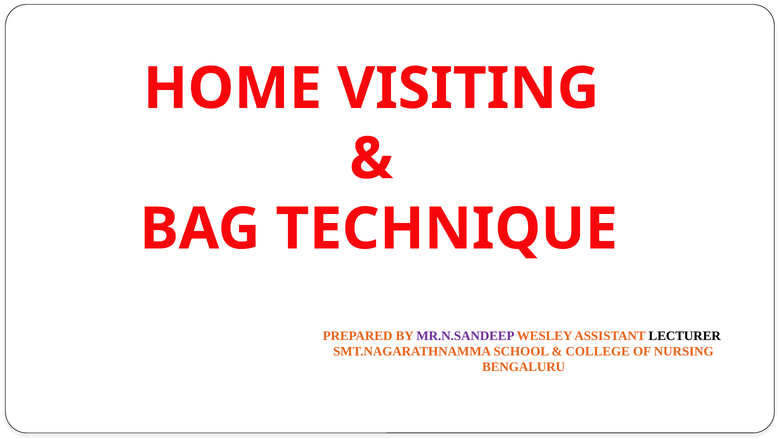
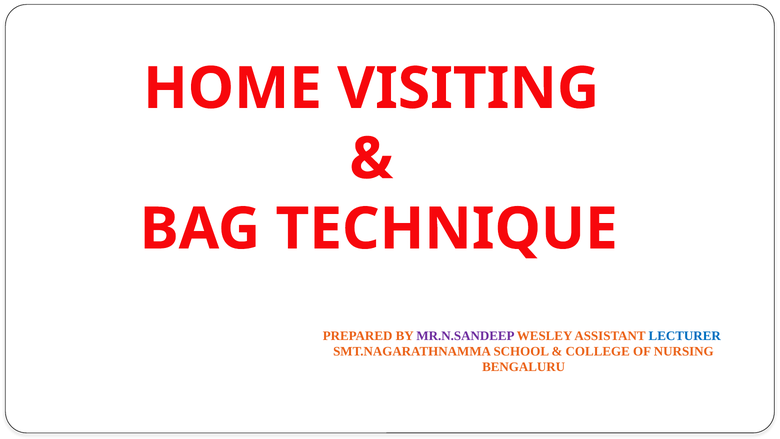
LECTURER colour: black -> blue
